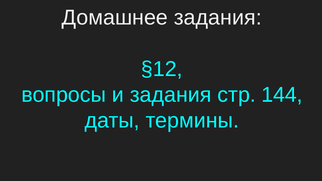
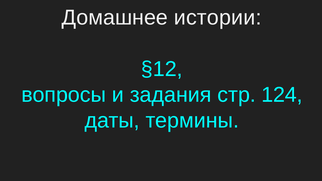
Домашнее задания: задания -> истории
144: 144 -> 124
